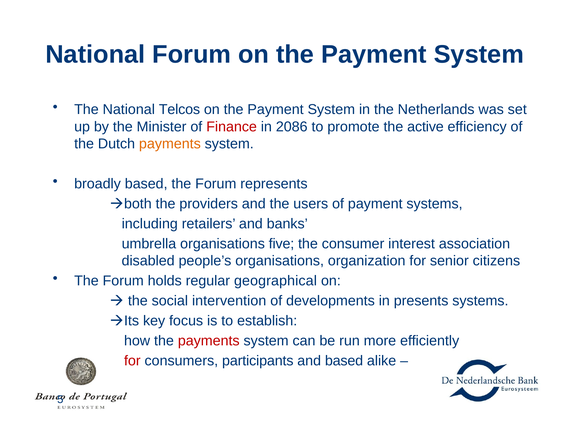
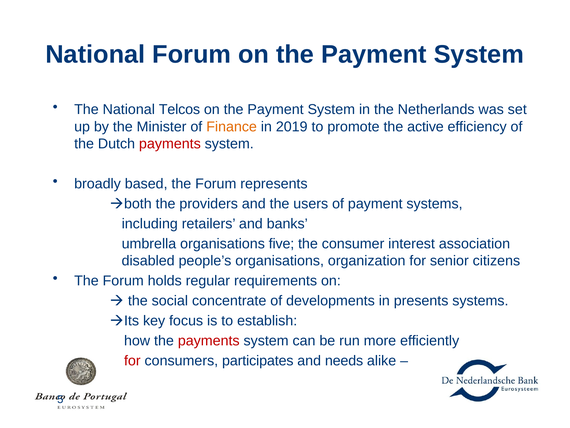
Finance colour: red -> orange
2086: 2086 -> 2019
payments at (170, 144) colour: orange -> red
geographical: geographical -> requirements
intervention: intervention -> concentrate
participants: participants -> participates
and based: based -> needs
